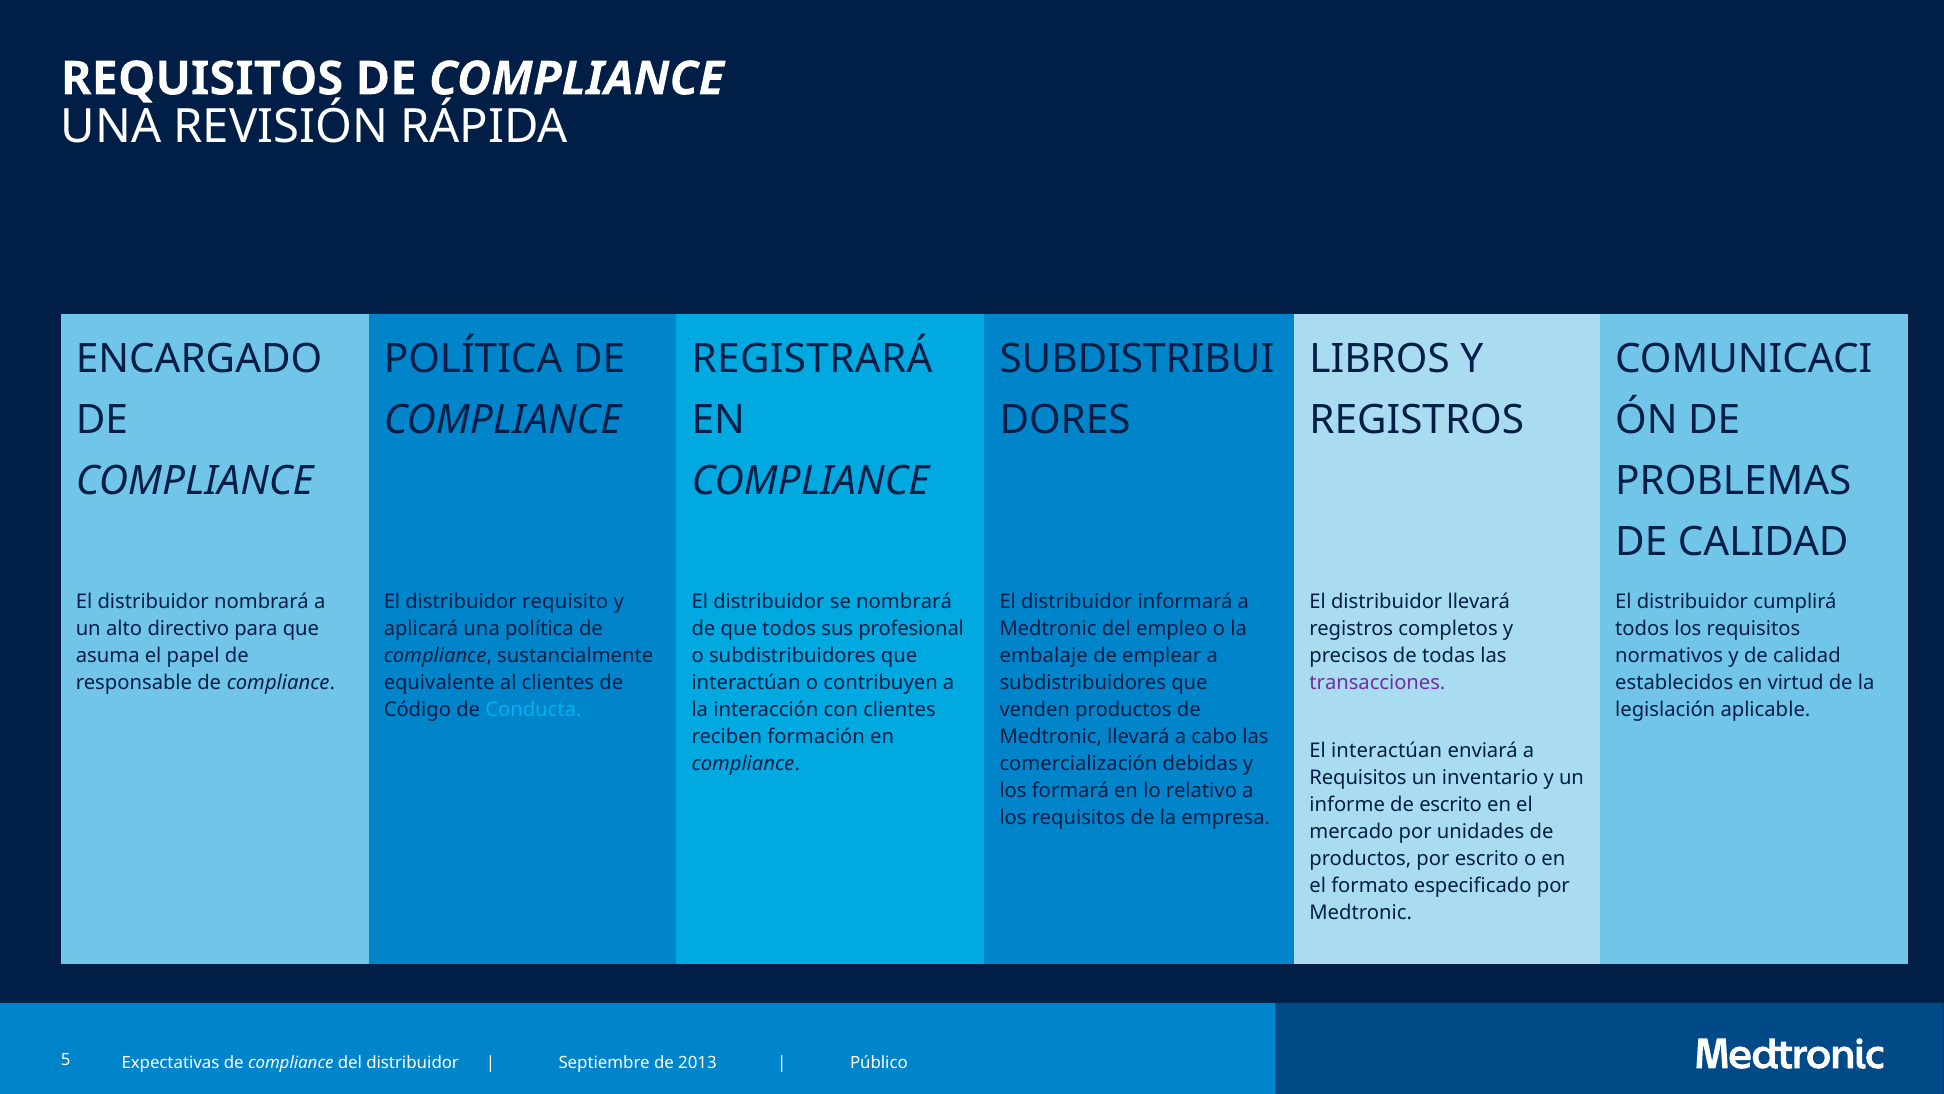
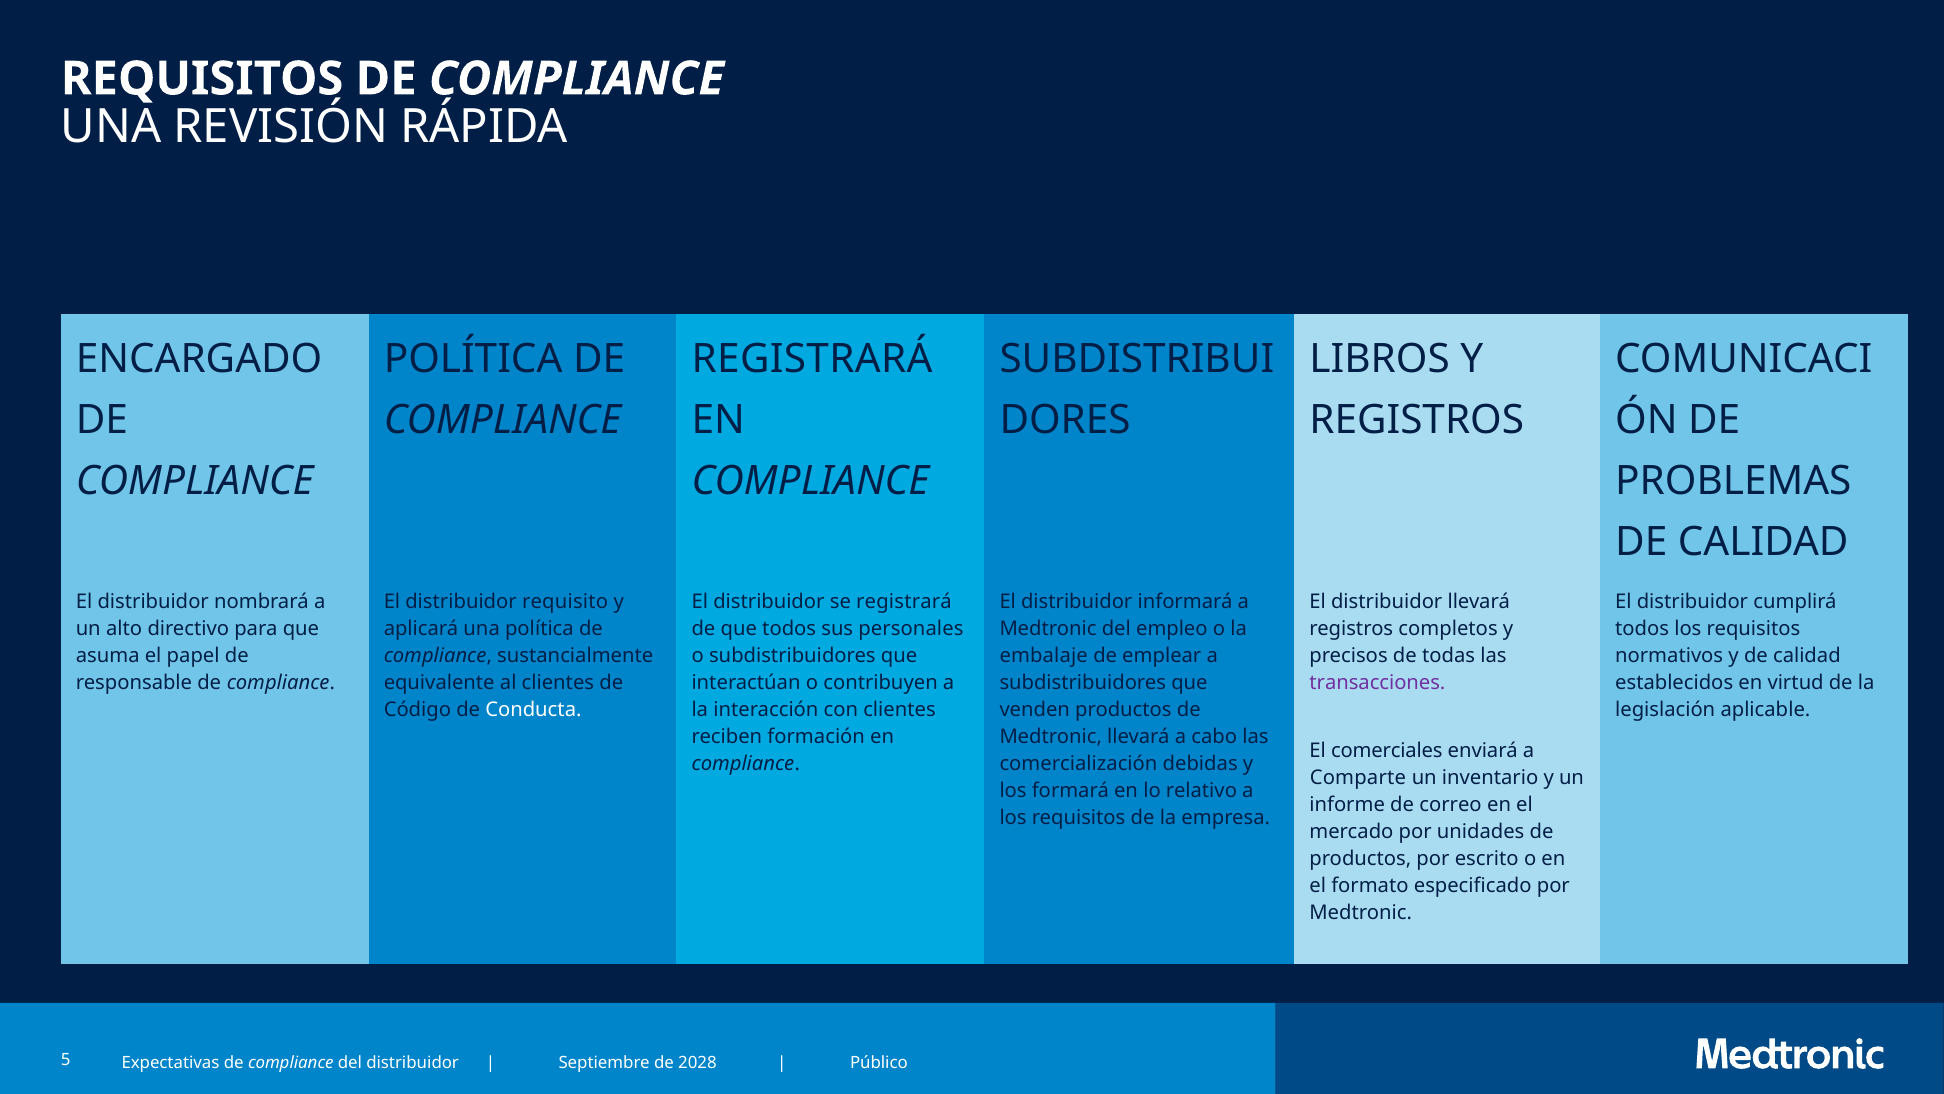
se nombrará: nombrará -> registrará
profesional: profesional -> personales
Conducta colour: light blue -> white
El interactúan: interactúan -> comerciales
Requisitos at (1358, 777): Requisitos -> Comparte
de escrito: escrito -> correo
2013: 2013 -> 2028
